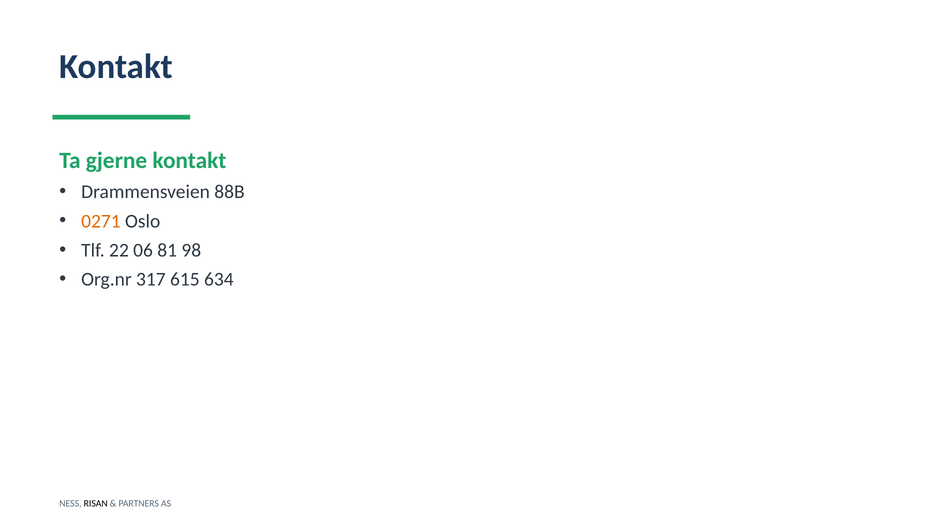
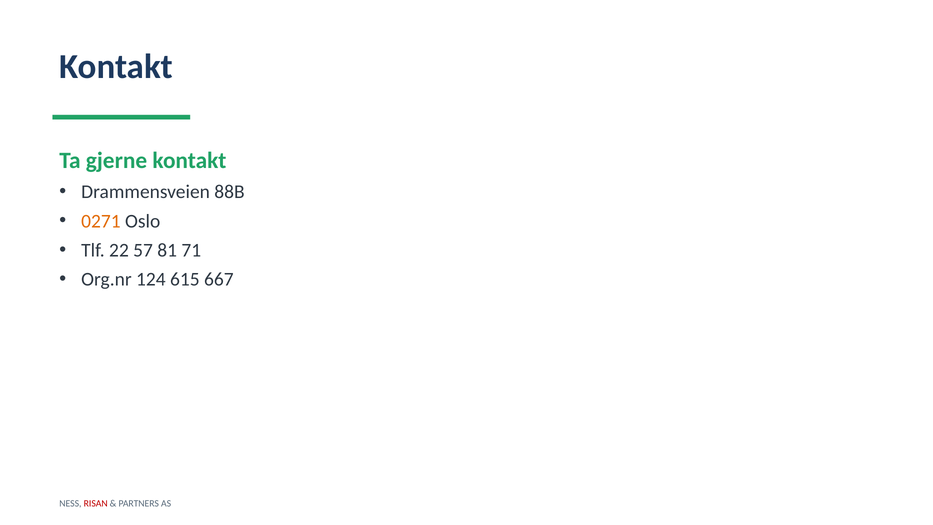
06: 06 -> 57
98: 98 -> 71
317: 317 -> 124
634: 634 -> 667
RISAN colour: black -> red
